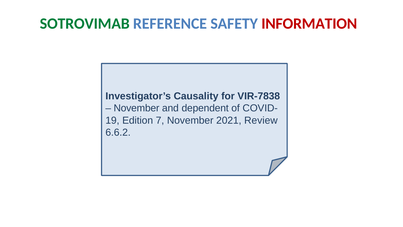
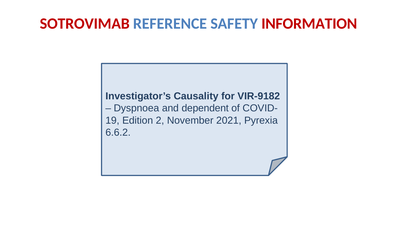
SOTROVIMAB colour: green -> red
VIR-7838: VIR-7838 -> VIR-9182
November at (136, 108): November -> Dyspnoea
7: 7 -> 2
Review: Review -> Pyrexia
